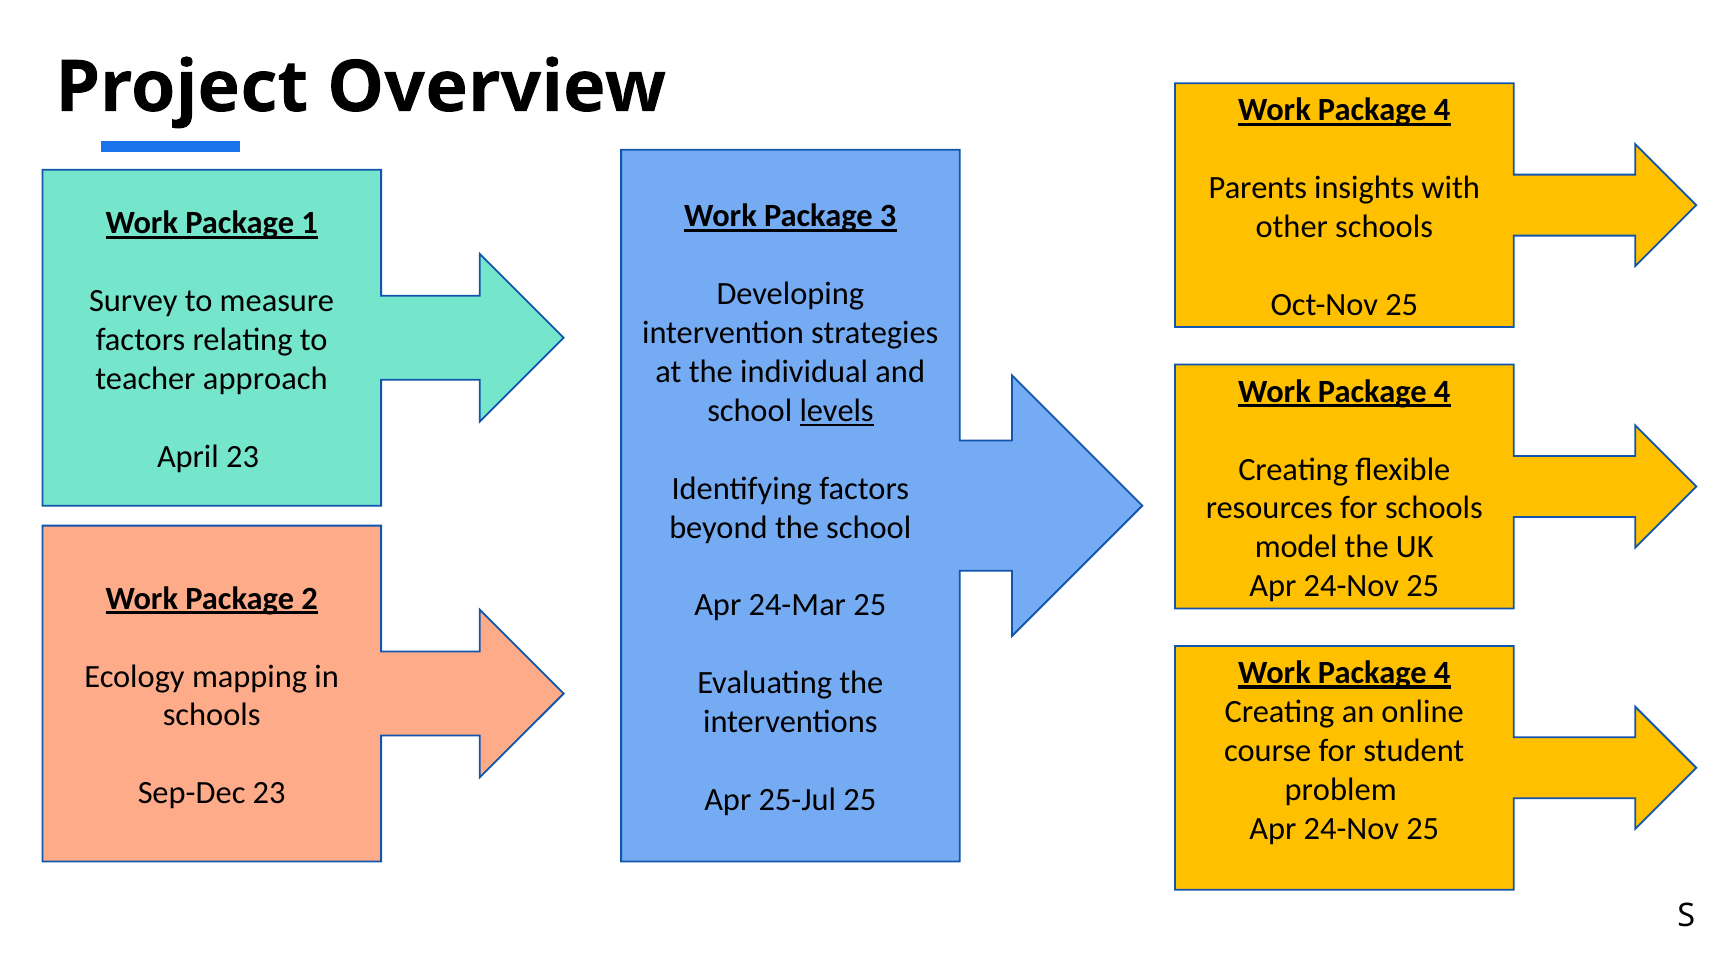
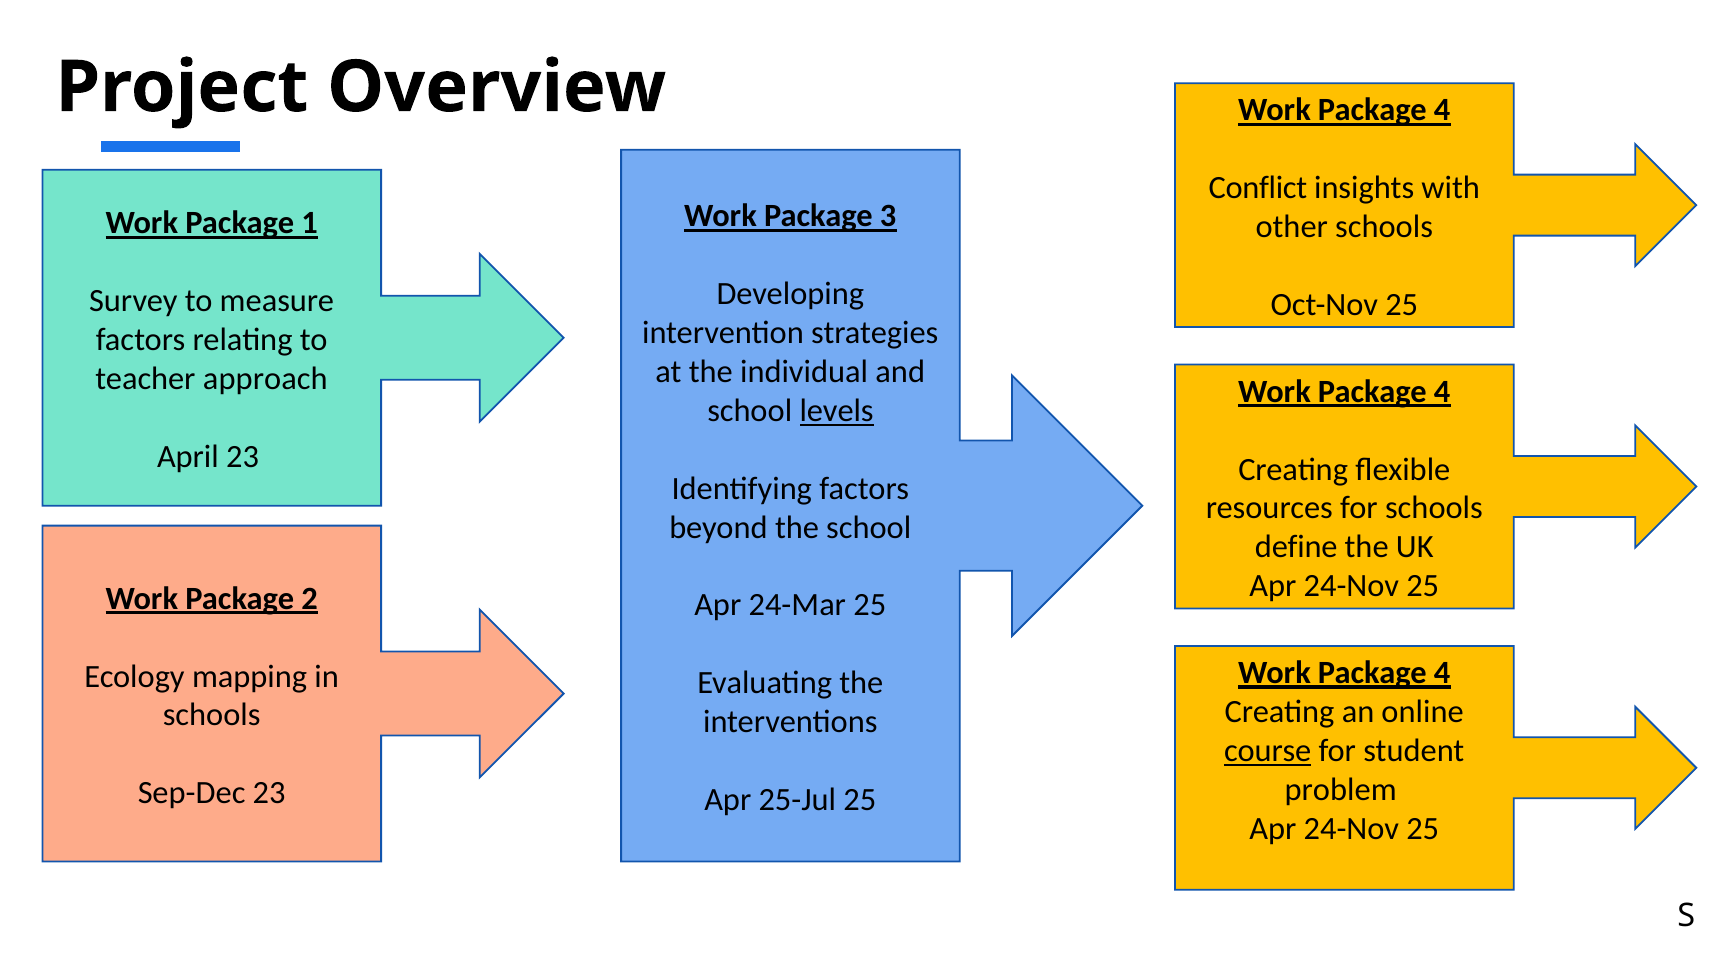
Parents: Parents -> Conflict
model: model -> define
course underline: none -> present
